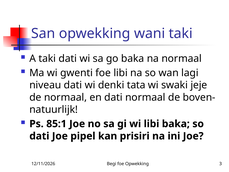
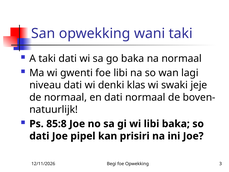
tata: tata -> klas
85:1: 85:1 -> 85:8
